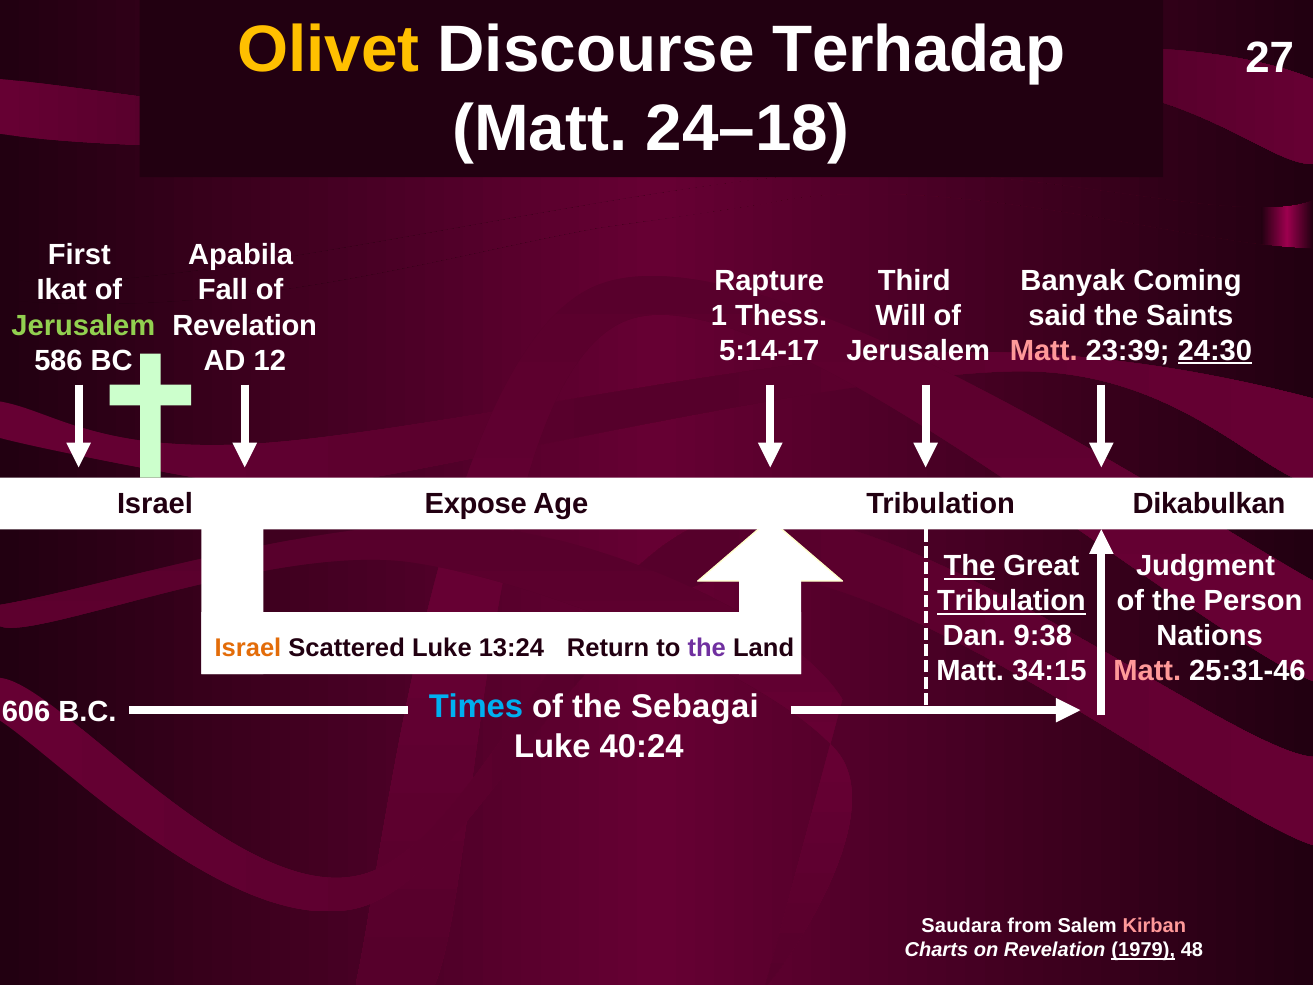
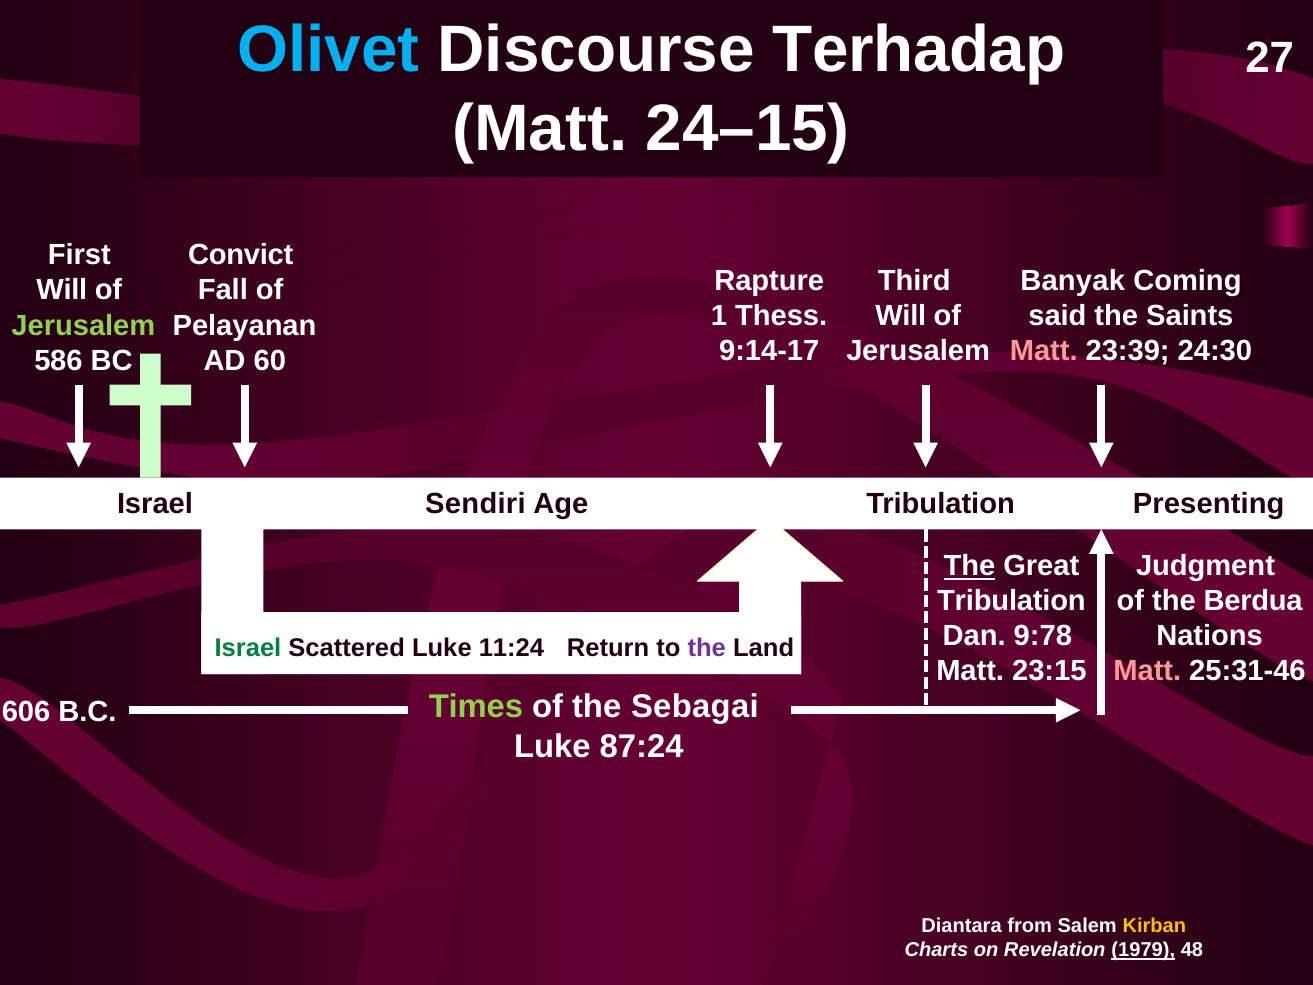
Olivet colour: yellow -> light blue
24–18: 24–18 -> 24–15
Apabila: Apabila -> Convict
Ikat at (62, 290): Ikat -> Will
Revelation at (245, 325): Revelation -> Pelayanan
5:14-17: 5:14-17 -> 9:14-17
24:30 underline: present -> none
12: 12 -> 60
Expose: Expose -> Sendiri
Dikabulkan: Dikabulkan -> Presenting
Tribulation at (1011, 601) underline: present -> none
Person: Person -> Berdua
9:38: 9:38 -> 9:78
Israel at (248, 648) colour: orange -> green
13:24: 13:24 -> 11:24
34:15: 34:15 -> 23:15
Times colour: light blue -> light green
40:24: 40:24 -> 87:24
Saudara: Saudara -> Diantara
Kirban colour: pink -> yellow
